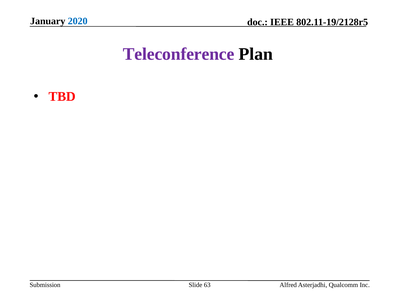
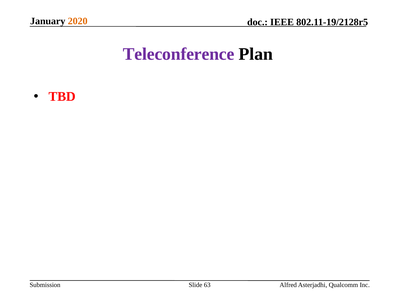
2020 colour: blue -> orange
